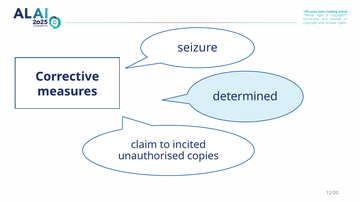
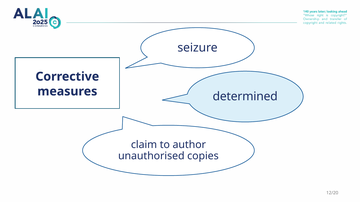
incited: incited -> author
